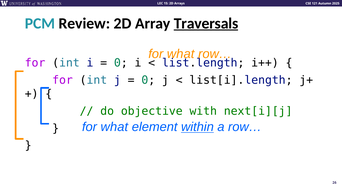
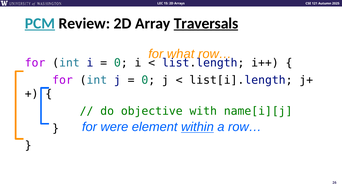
PCM underline: none -> present
next[i][j: next[i][j -> name[i][j
what at (114, 127): what -> were
